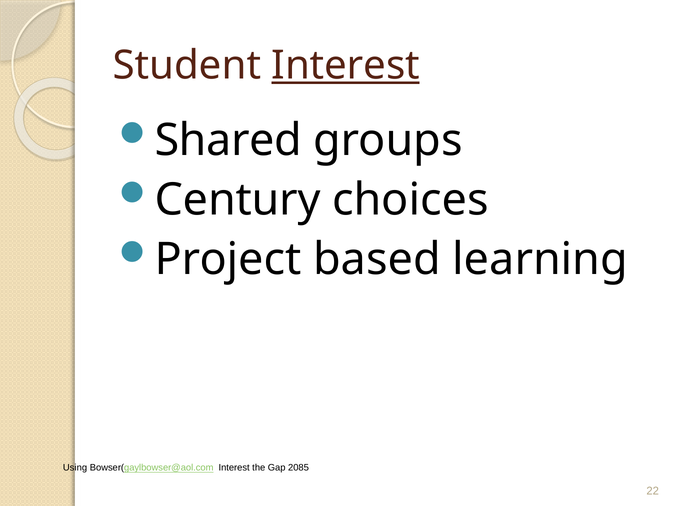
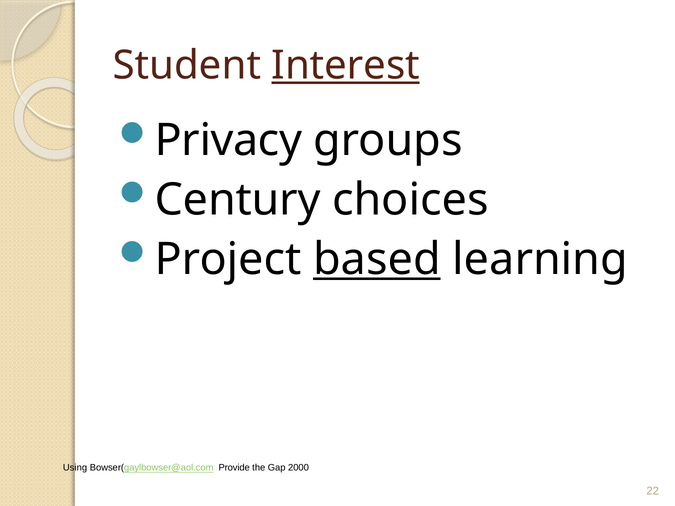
Shared: Shared -> Privacy
based underline: none -> present
Bowser(gaylbowser@aol.com Interest: Interest -> Provide
2085: 2085 -> 2000
